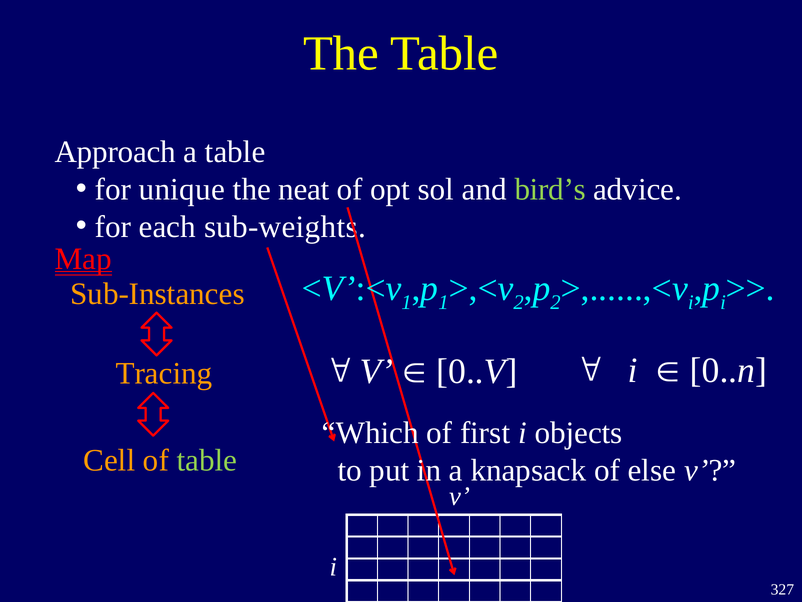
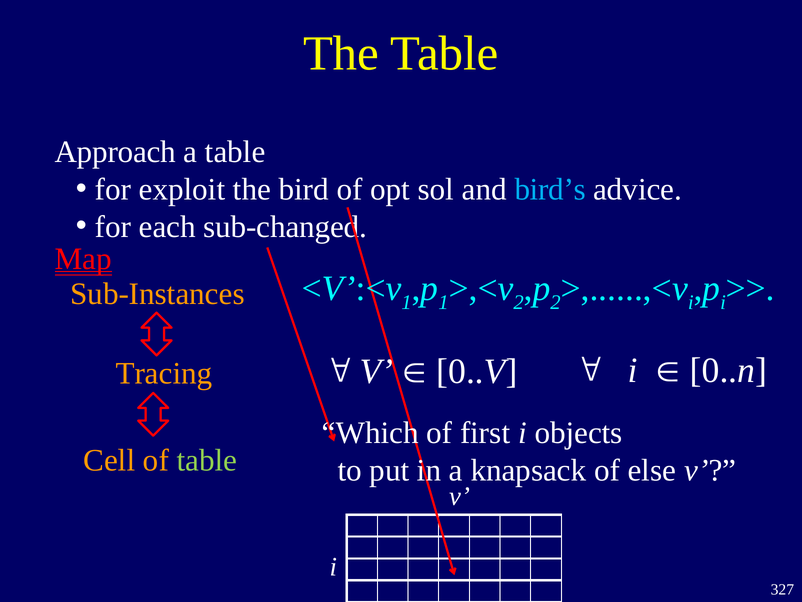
unique: unique -> exploit
neat: neat -> bird
bird’s colour: light green -> light blue
sub-weights: sub-weights -> sub-changed
